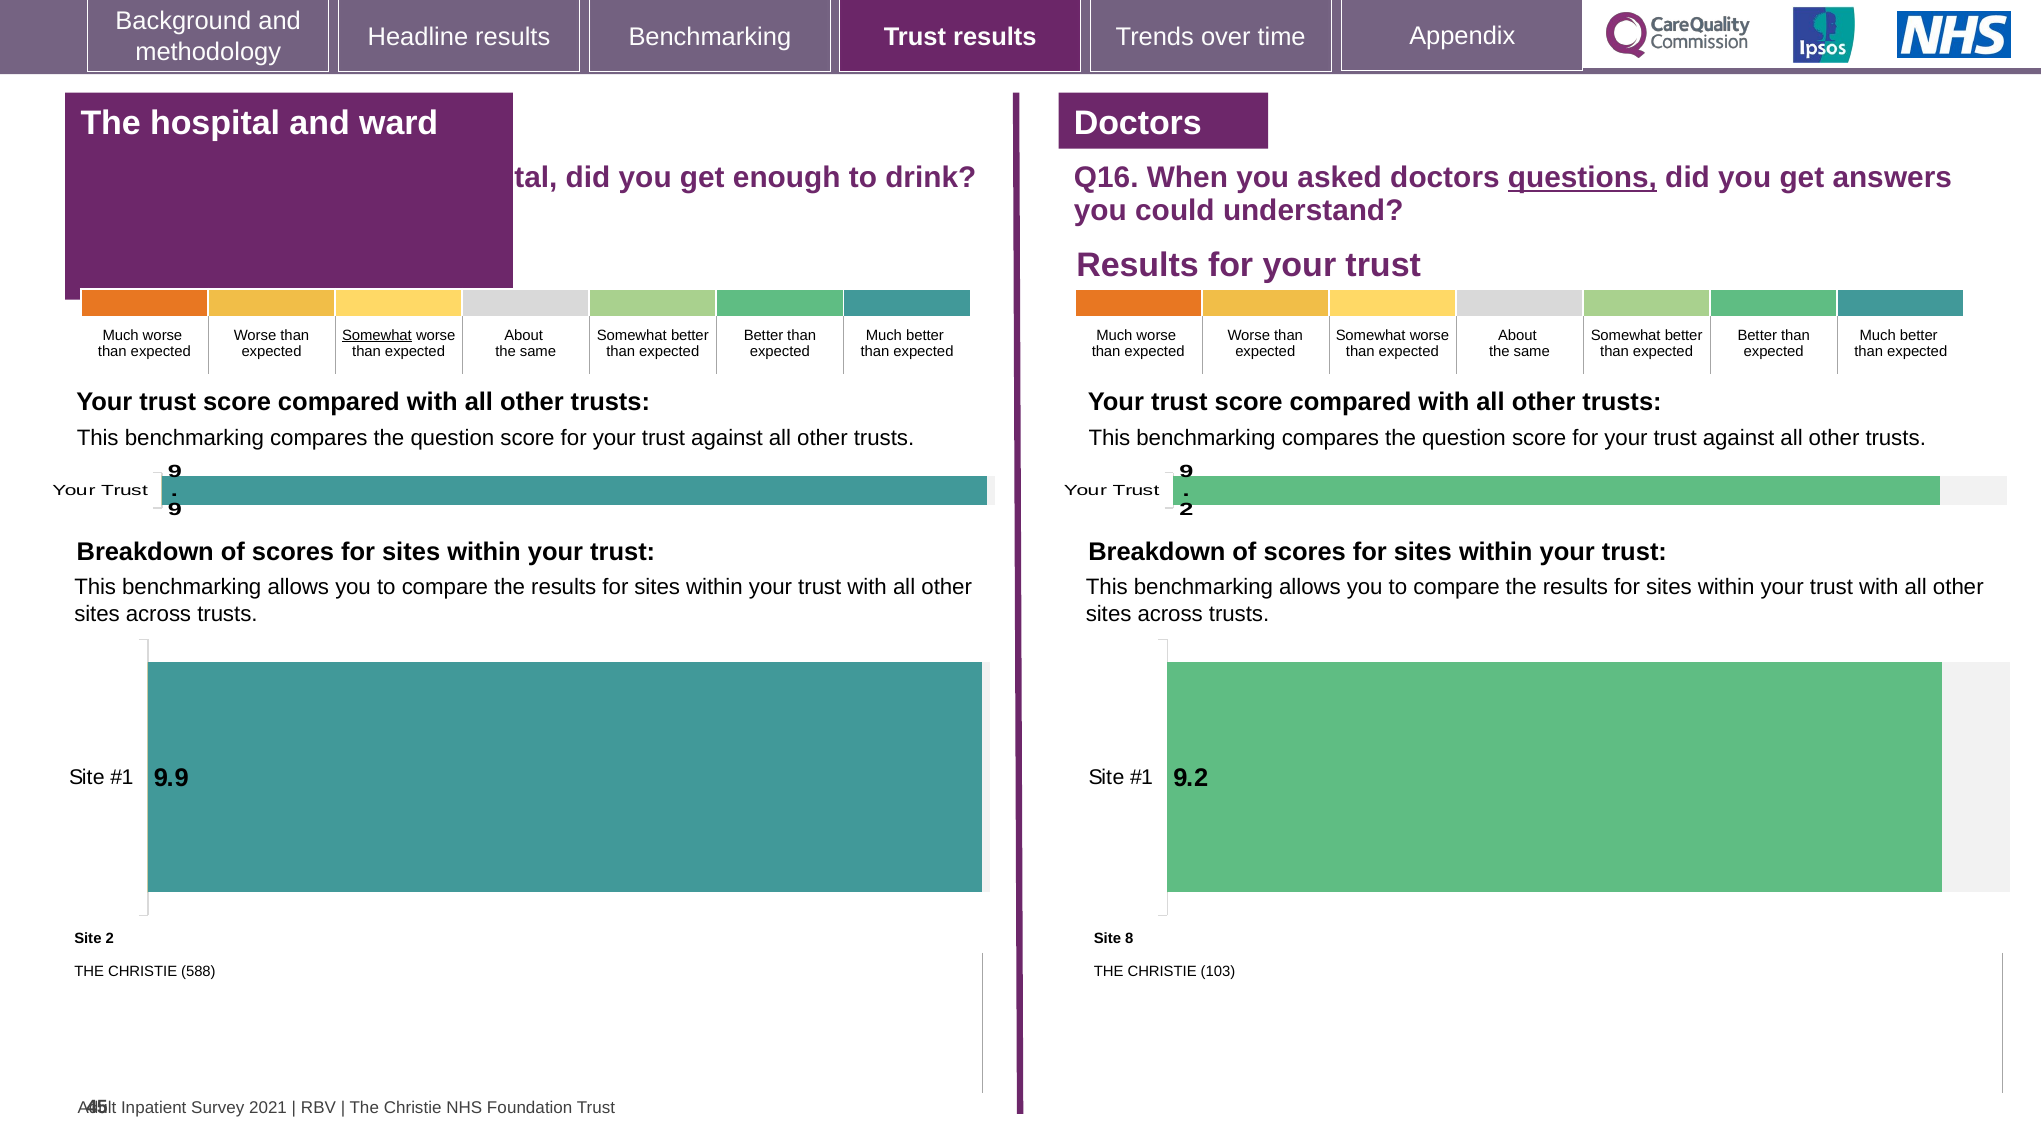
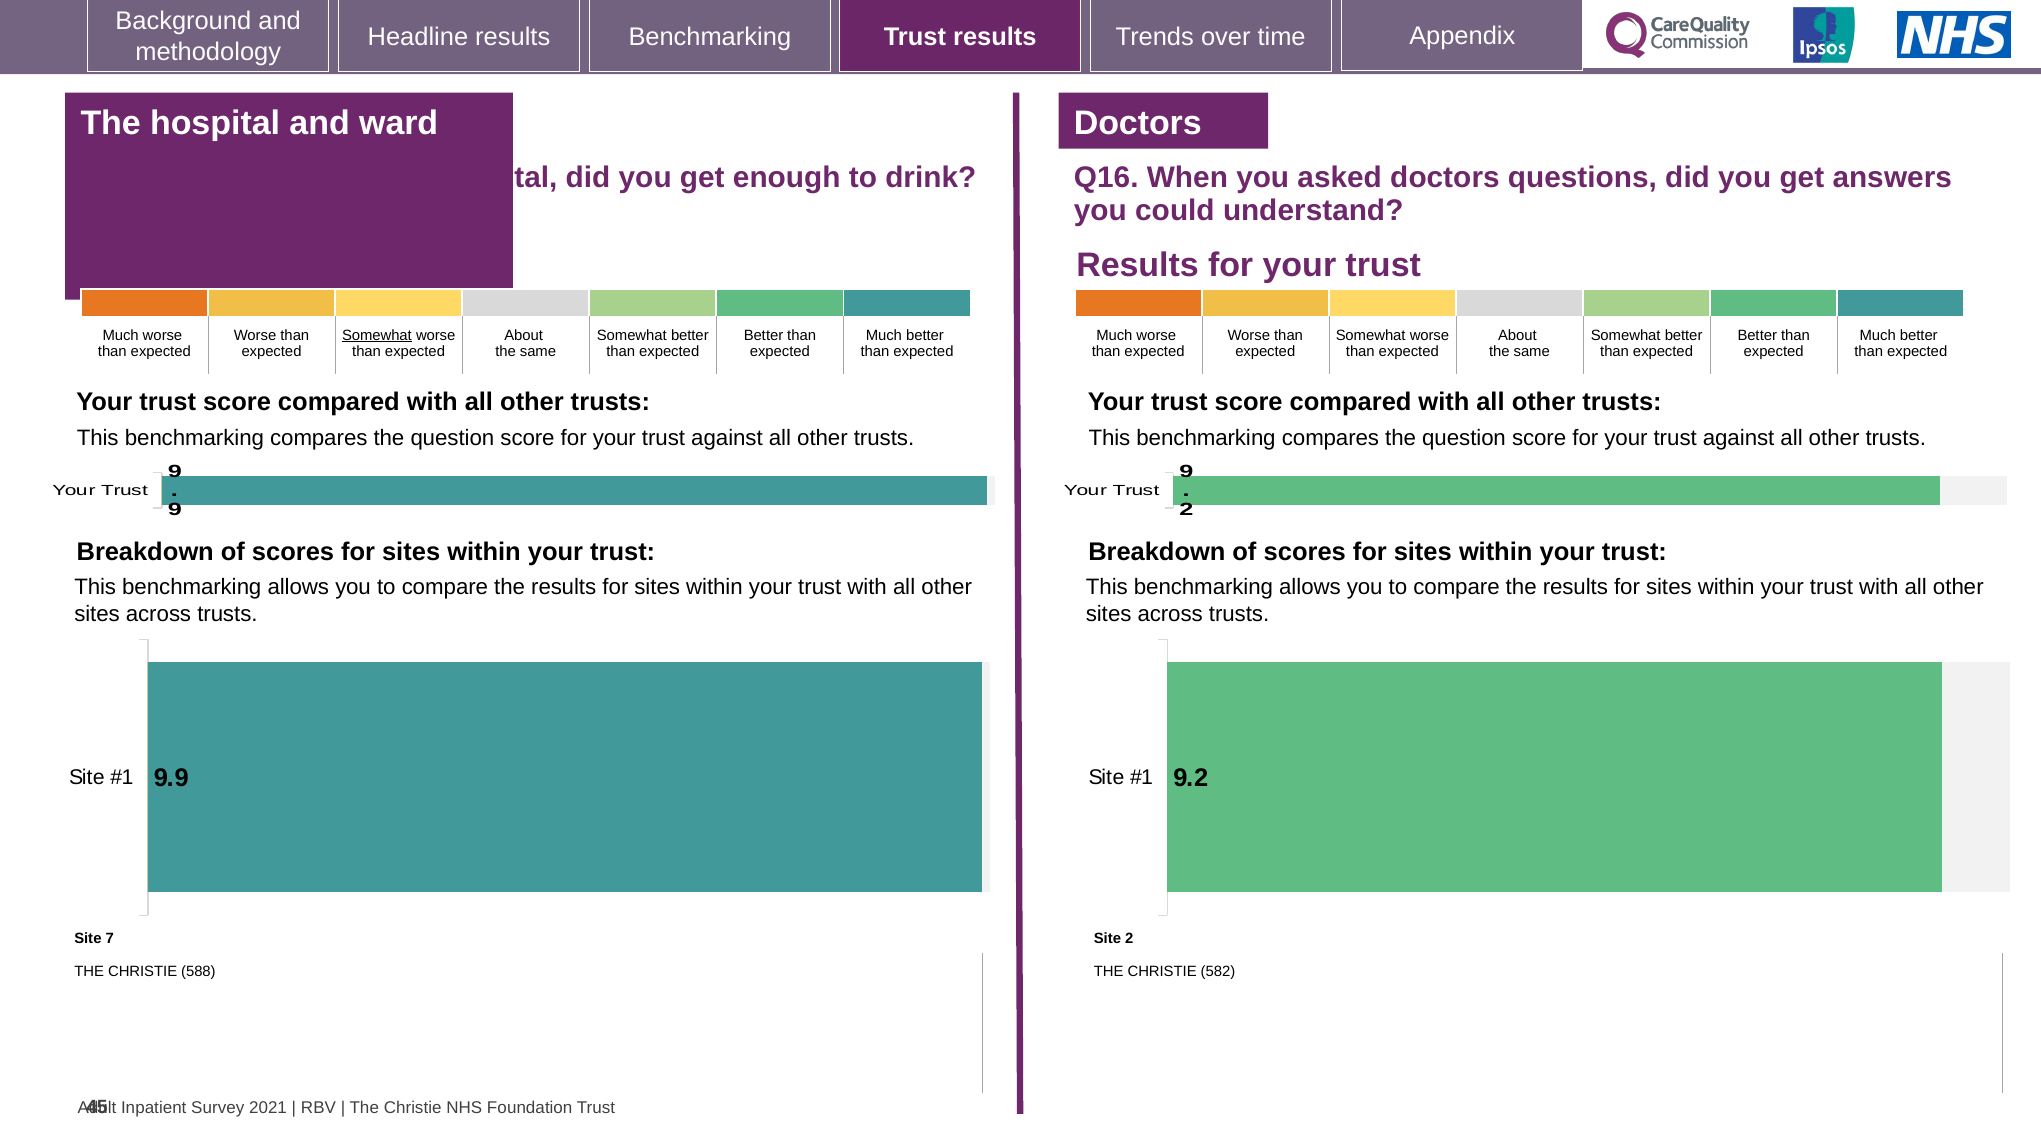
questions underline: present -> none
Site 2: 2 -> 7
Site 8: 8 -> 2
103: 103 -> 582
